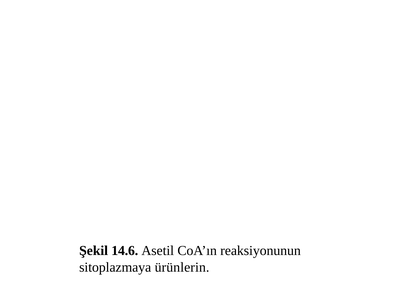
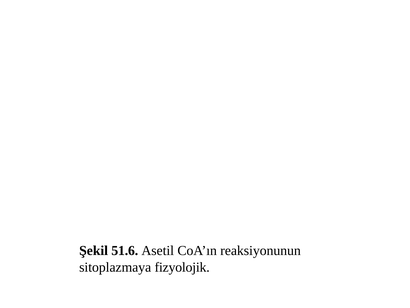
14.6: 14.6 -> 51.6
ürünlerin: ürünlerin -> fizyolojik
